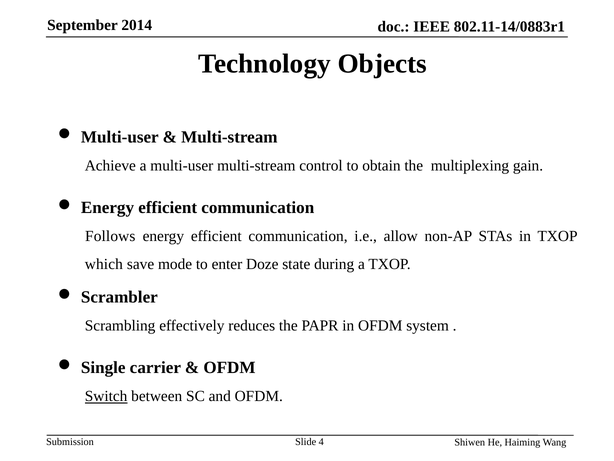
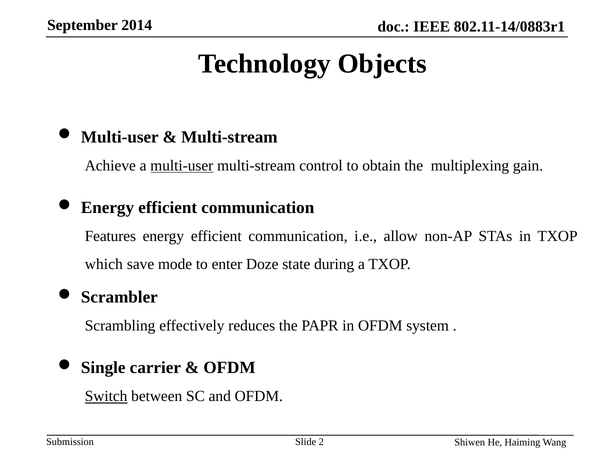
multi-user at (182, 165) underline: none -> present
Follows: Follows -> Features
4: 4 -> 2
